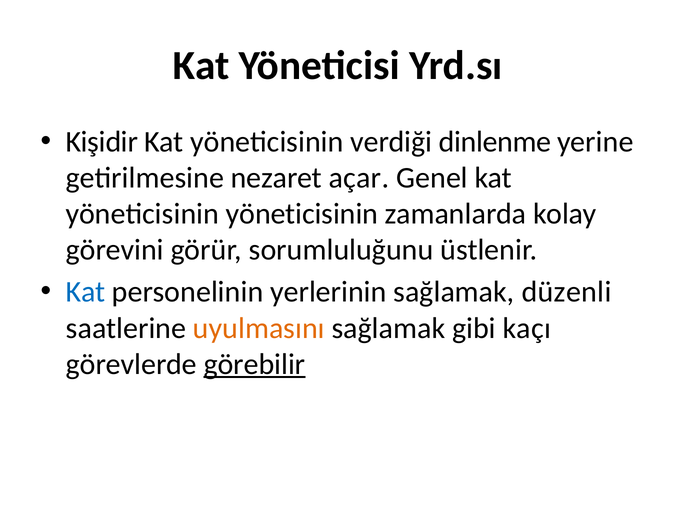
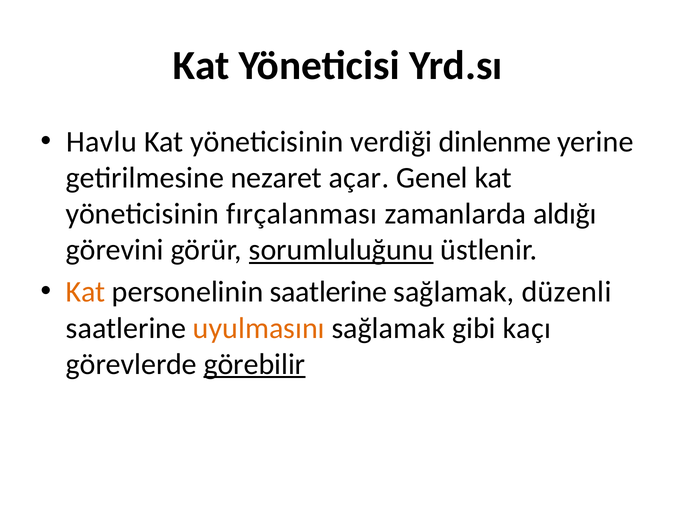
Kişidir: Kişidir -> Havlu
yöneticisinin yöneticisinin: yöneticisinin -> fırçalanması
kolay: kolay -> aldığı
sorumluluğunu underline: none -> present
Kat at (86, 292) colour: blue -> orange
personelinin yerlerinin: yerlerinin -> saatlerine
